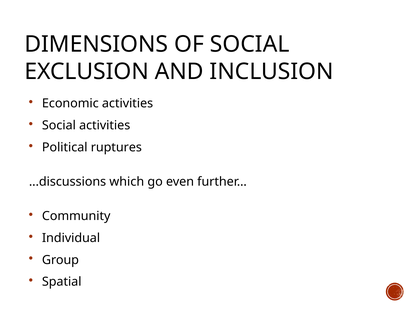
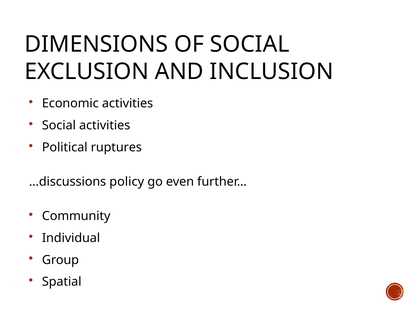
which: which -> policy
